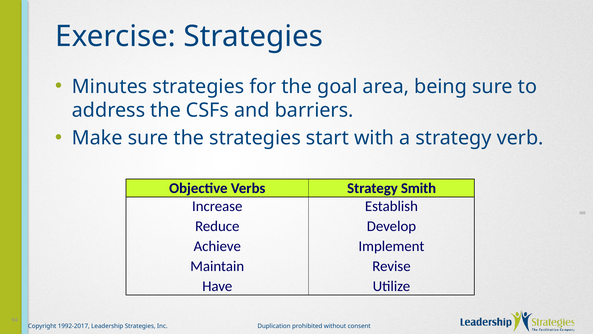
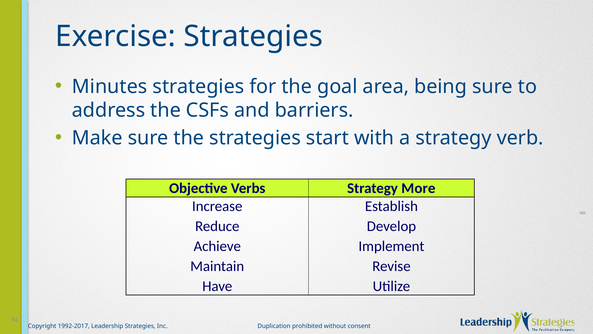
Smith: Smith -> More
